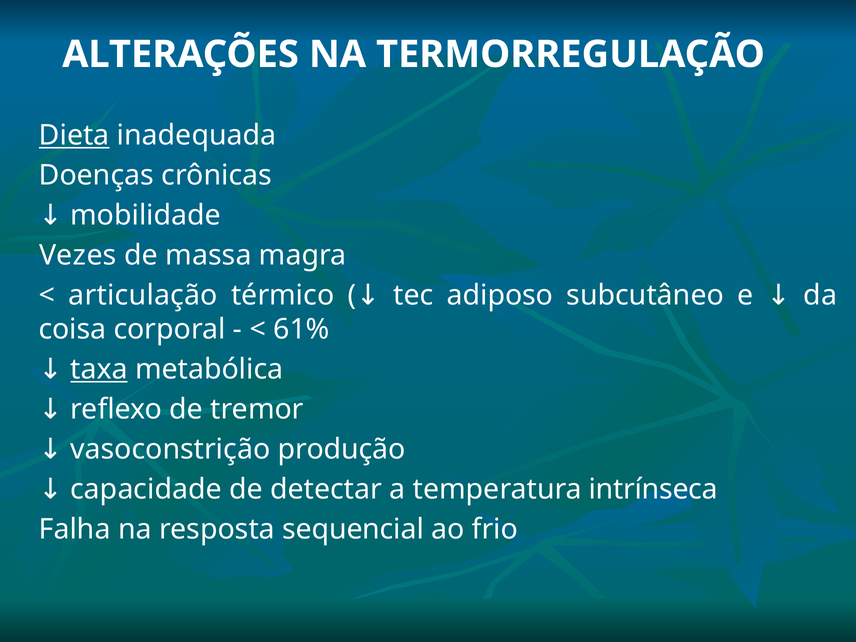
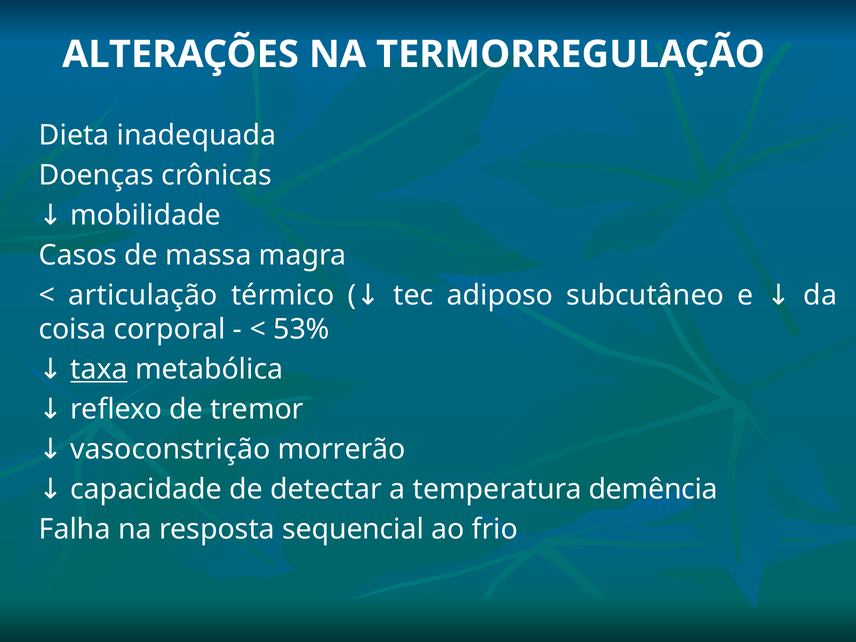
Dieta underline: present -> none
Vezes: Vezes -> Casos
61%: 61% -> 53%
produção: produção -> morrerão
intrínseca: intrínseca -> demência
